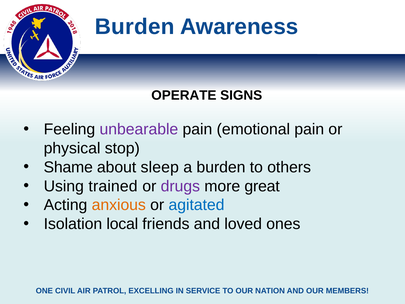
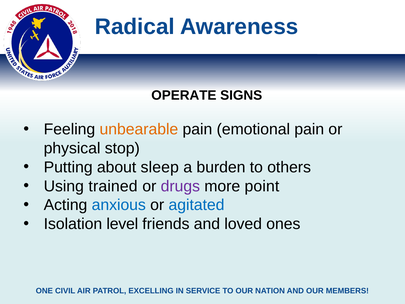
Burden at (135, 27): Burden -> Radical
unbearable colour: purple -> orange
Shame: Shame -> Putting
great: great -> point
anxious colour: orange -> blue
local: local -> level
